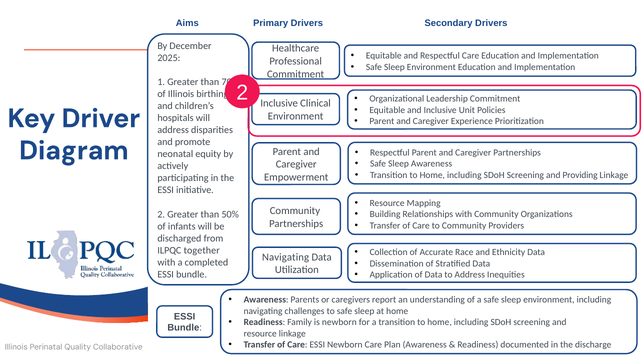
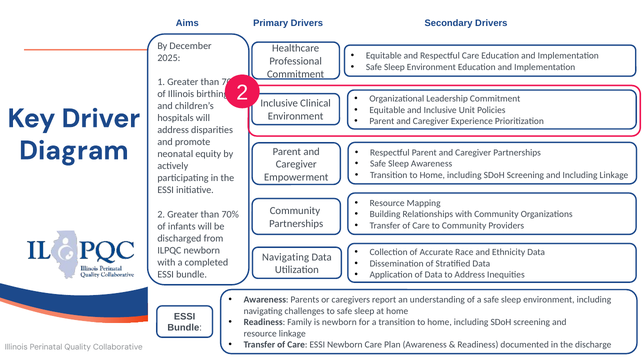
and Providing: Providing -> Including
2 Greater than 50%: 50% -> 70%
ILPQC together: together -> newborn
